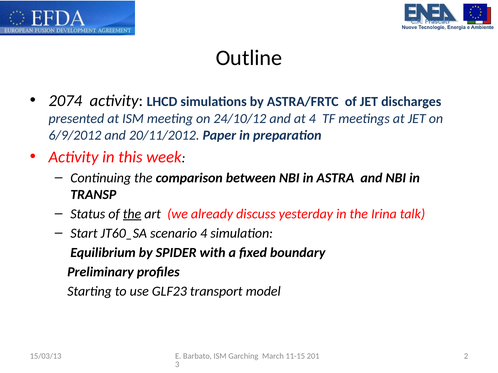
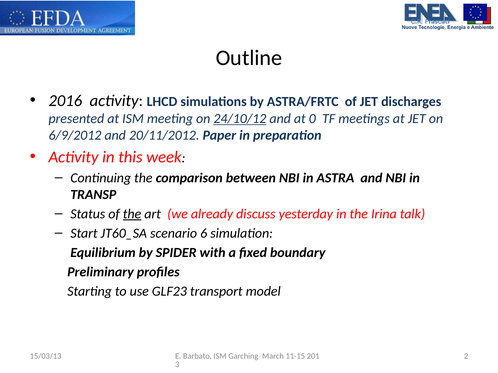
2074: 2074 -> 2016
24/10/12 underline: none -> present
at 4: 4 -> 0
scenario 4: 4 -> 6
